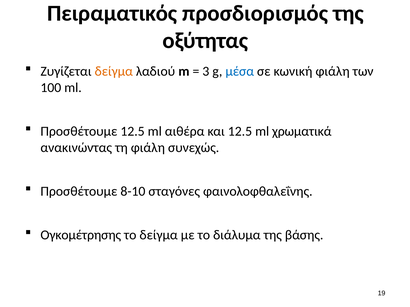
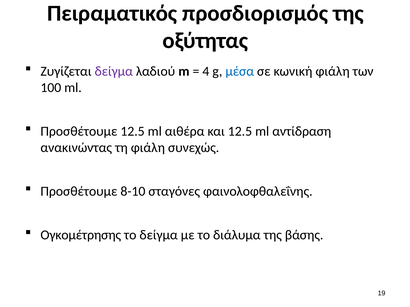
δείγμα at (114, 71) colour: orange -> purple
3: 3 -> 4
χρωματικά: χρωματικά -> αντίδραση
